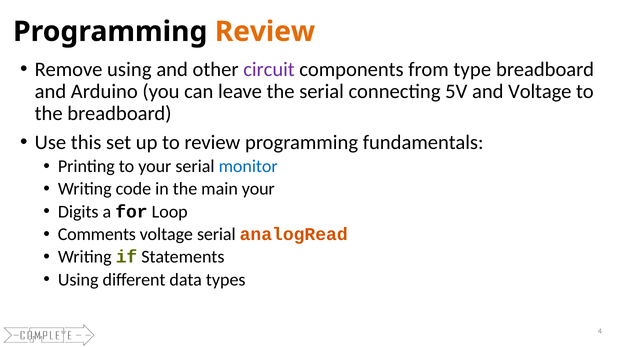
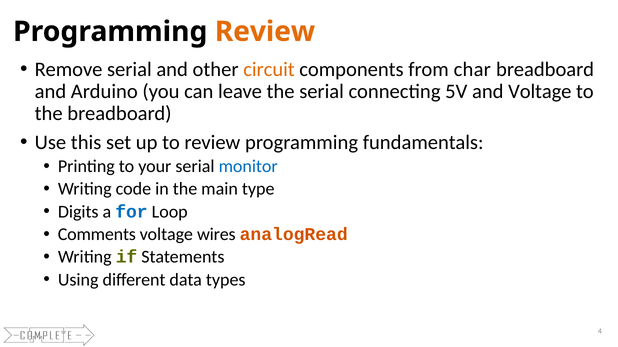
Remove using: using -> serial
circuit colour: purple -> orange
type: type -> char
main your: your -> type
for colour: black -> blue
voltage serial: serial -> wires
